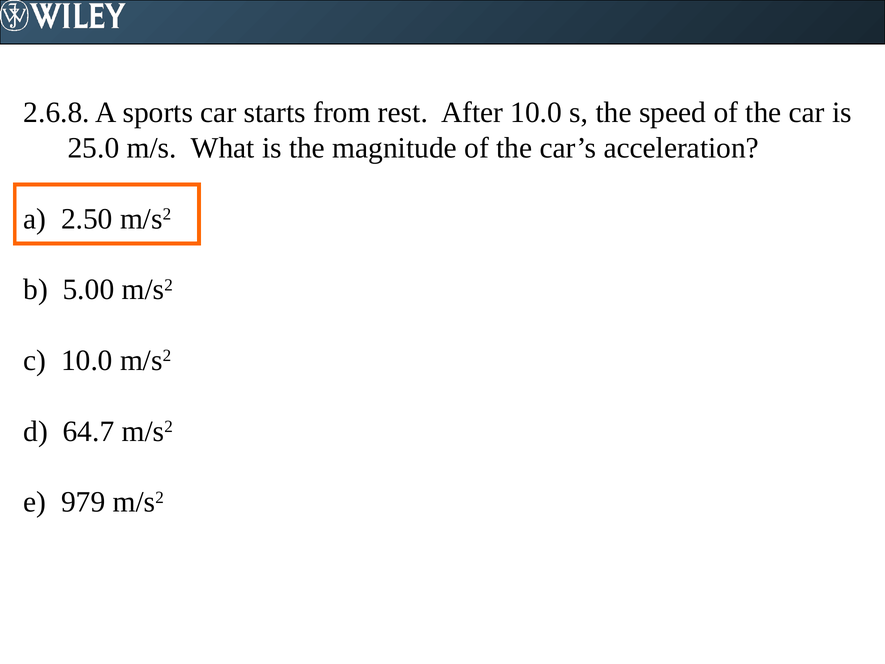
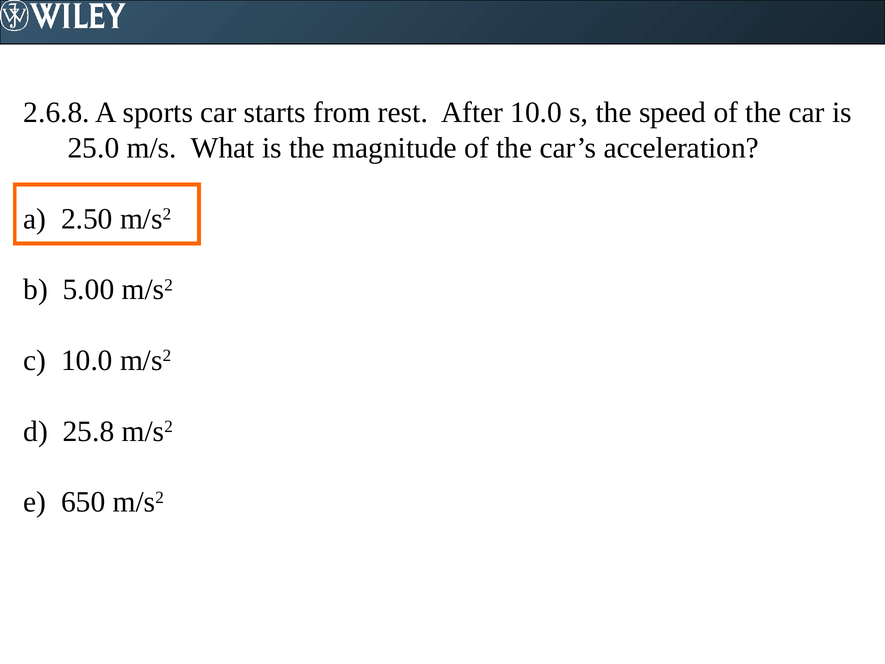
64.7: 64.7 -> 25.8
979: 979 -> 650
